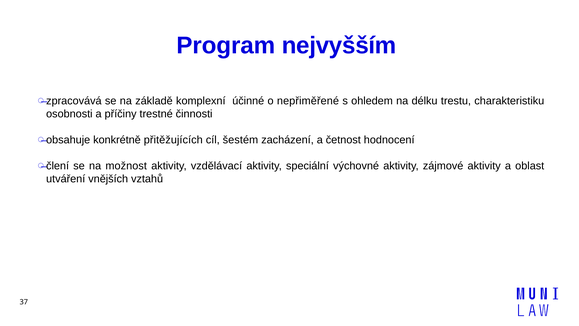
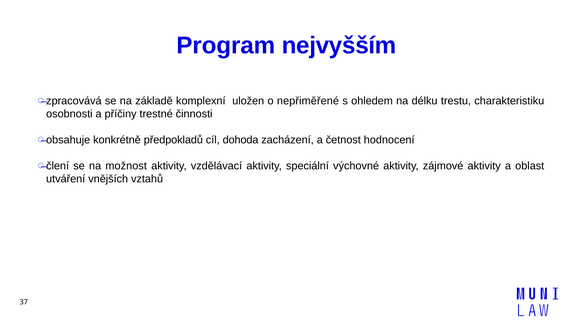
účinné: účinné -> uložen
přitěžujících: přitěžujících -> předpokladů
šestém: šestém -> dohoda
